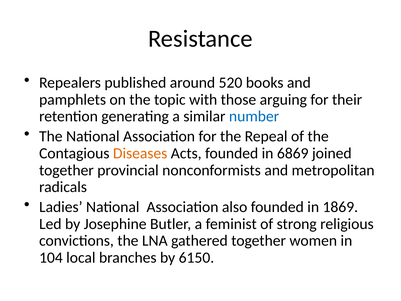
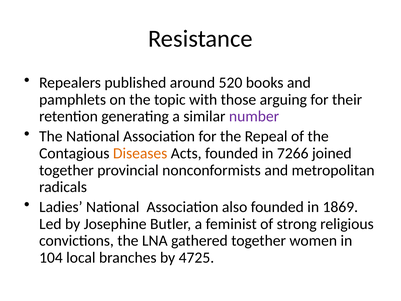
number colour: blue -> purple
6869: 6869 -> 7266
6150: 6150 -> 4725
